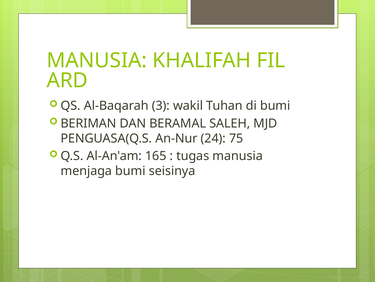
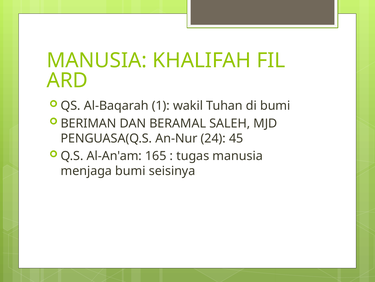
3: 3 -> 1
75: 75 -> 45
